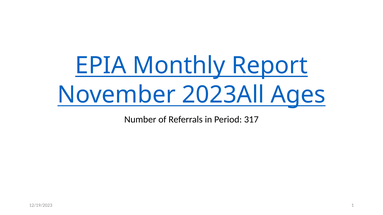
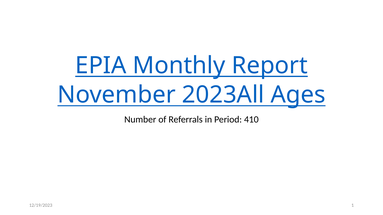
317: 317 -> 410
